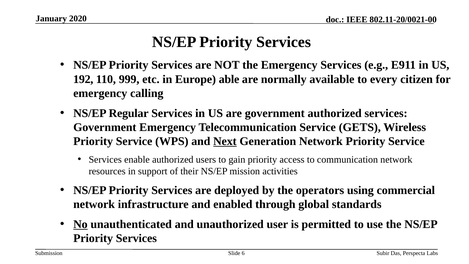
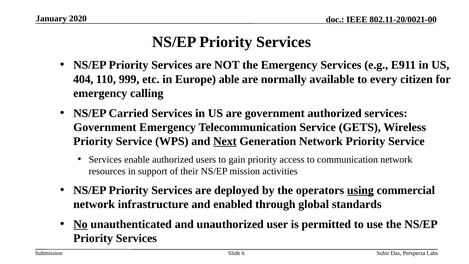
192: 192 -> 404
Regular: Regular -> Carried
using underline: none -> present
